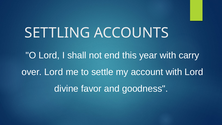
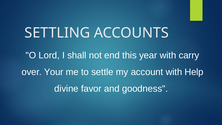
over Lord: Lord -> Your
with Lord: Lord -> Help
